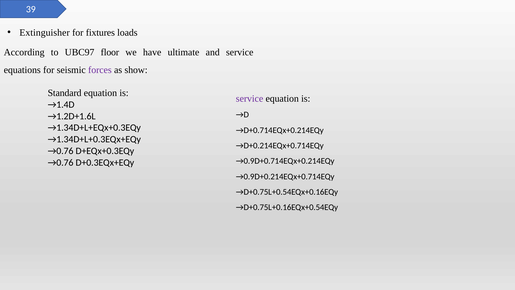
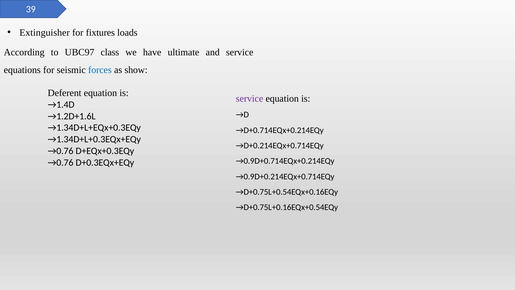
floor: floor -> class
forces colour: purple -> blue
Standard: Standard -> Deferent
